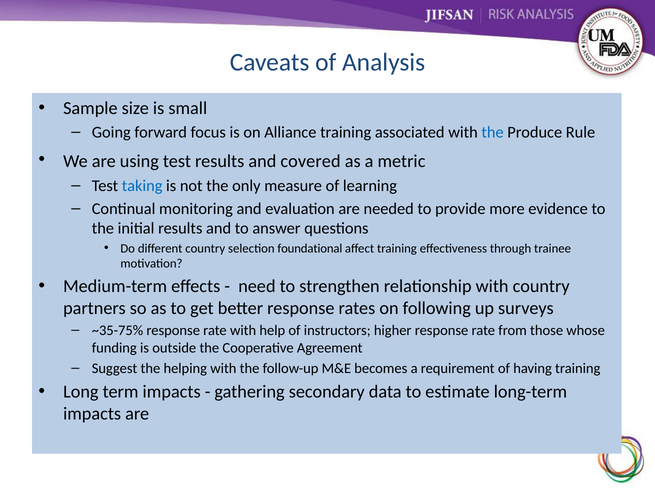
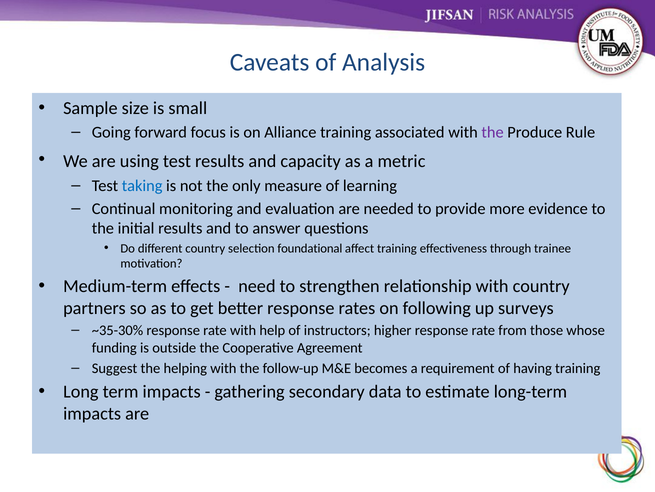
the at (493, 132) colour: blue -> purple
covered: covered -> capacity
~35-75%: ~35-75% -> ~35-30%
